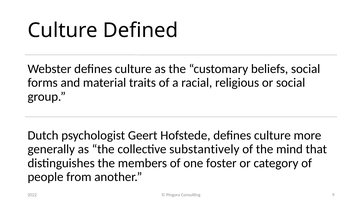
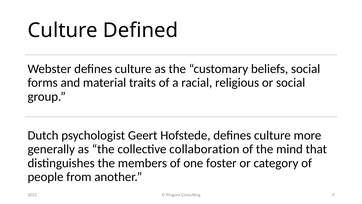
substantively: substantively -> collaboration
